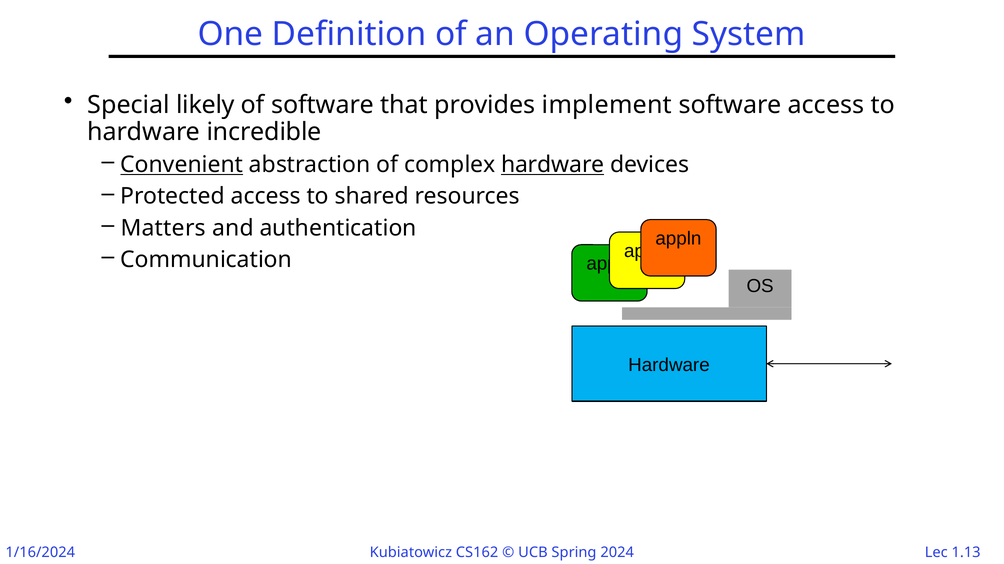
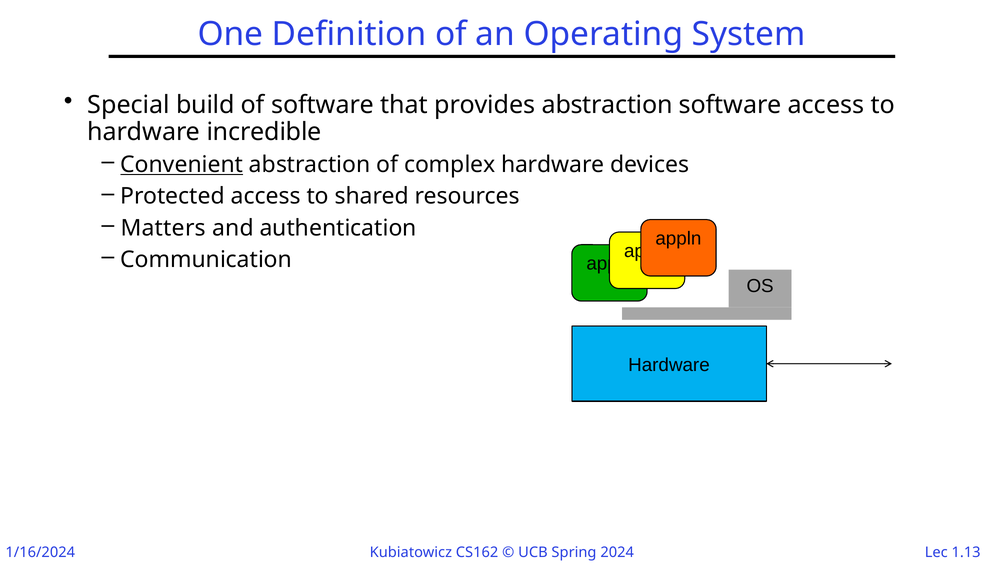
likely: likely -> build
provides implement: implement -> abstraction
hardware at (553, 165) underline: present -> none
